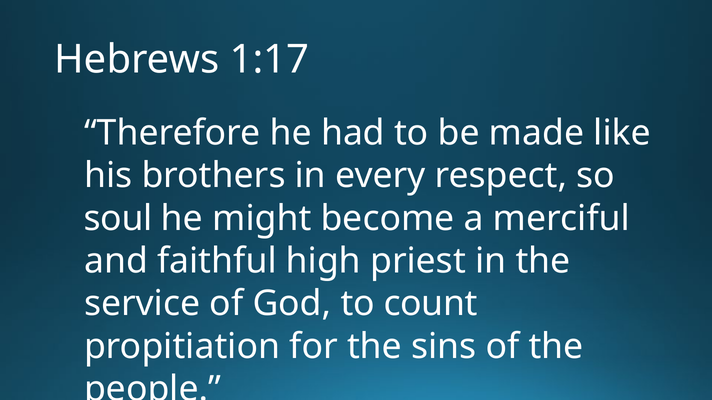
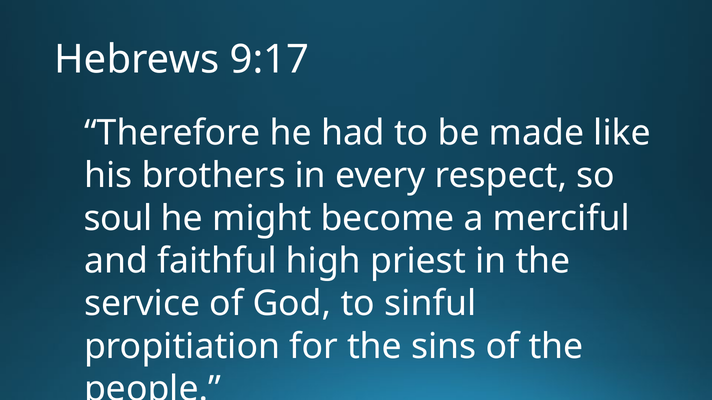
1:17: 1:17 -> 9:17
count: count -> sinful
